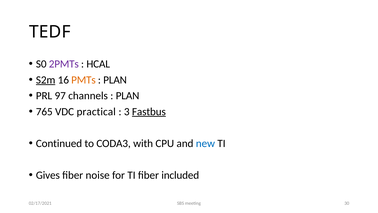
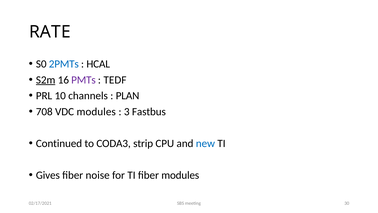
TEDF: TEDF -> RATE
2PMTs colour: purple -> blue
PMTs colour: orange -> purple
PLAN at (115, 80): PLAN -> TEDF
97: 97 -> 10
765: 765 -> 708
VDC practical: practical -> modules
Fastbus underline: present -> none
with: with -> strip
fiber included: included -> modules
